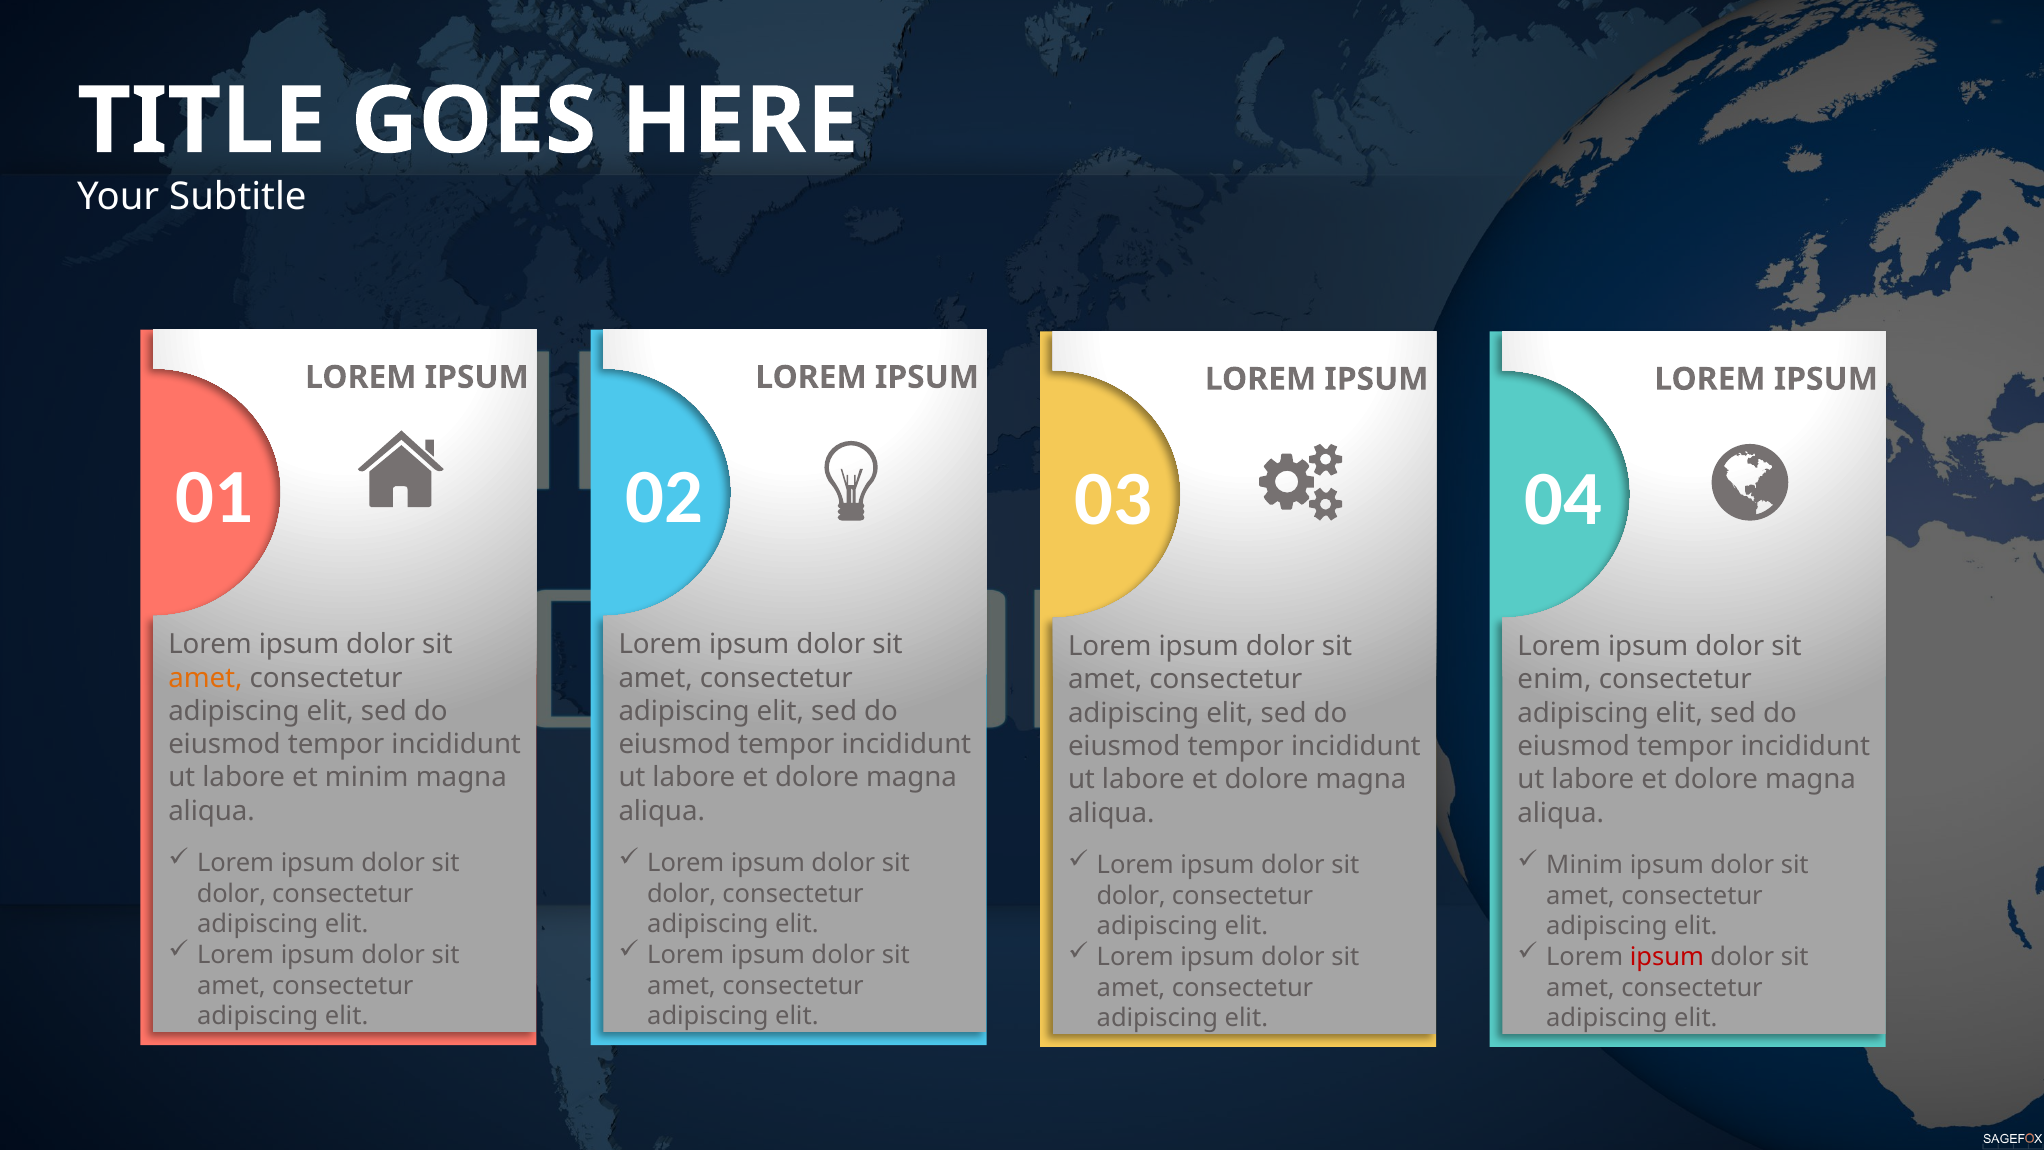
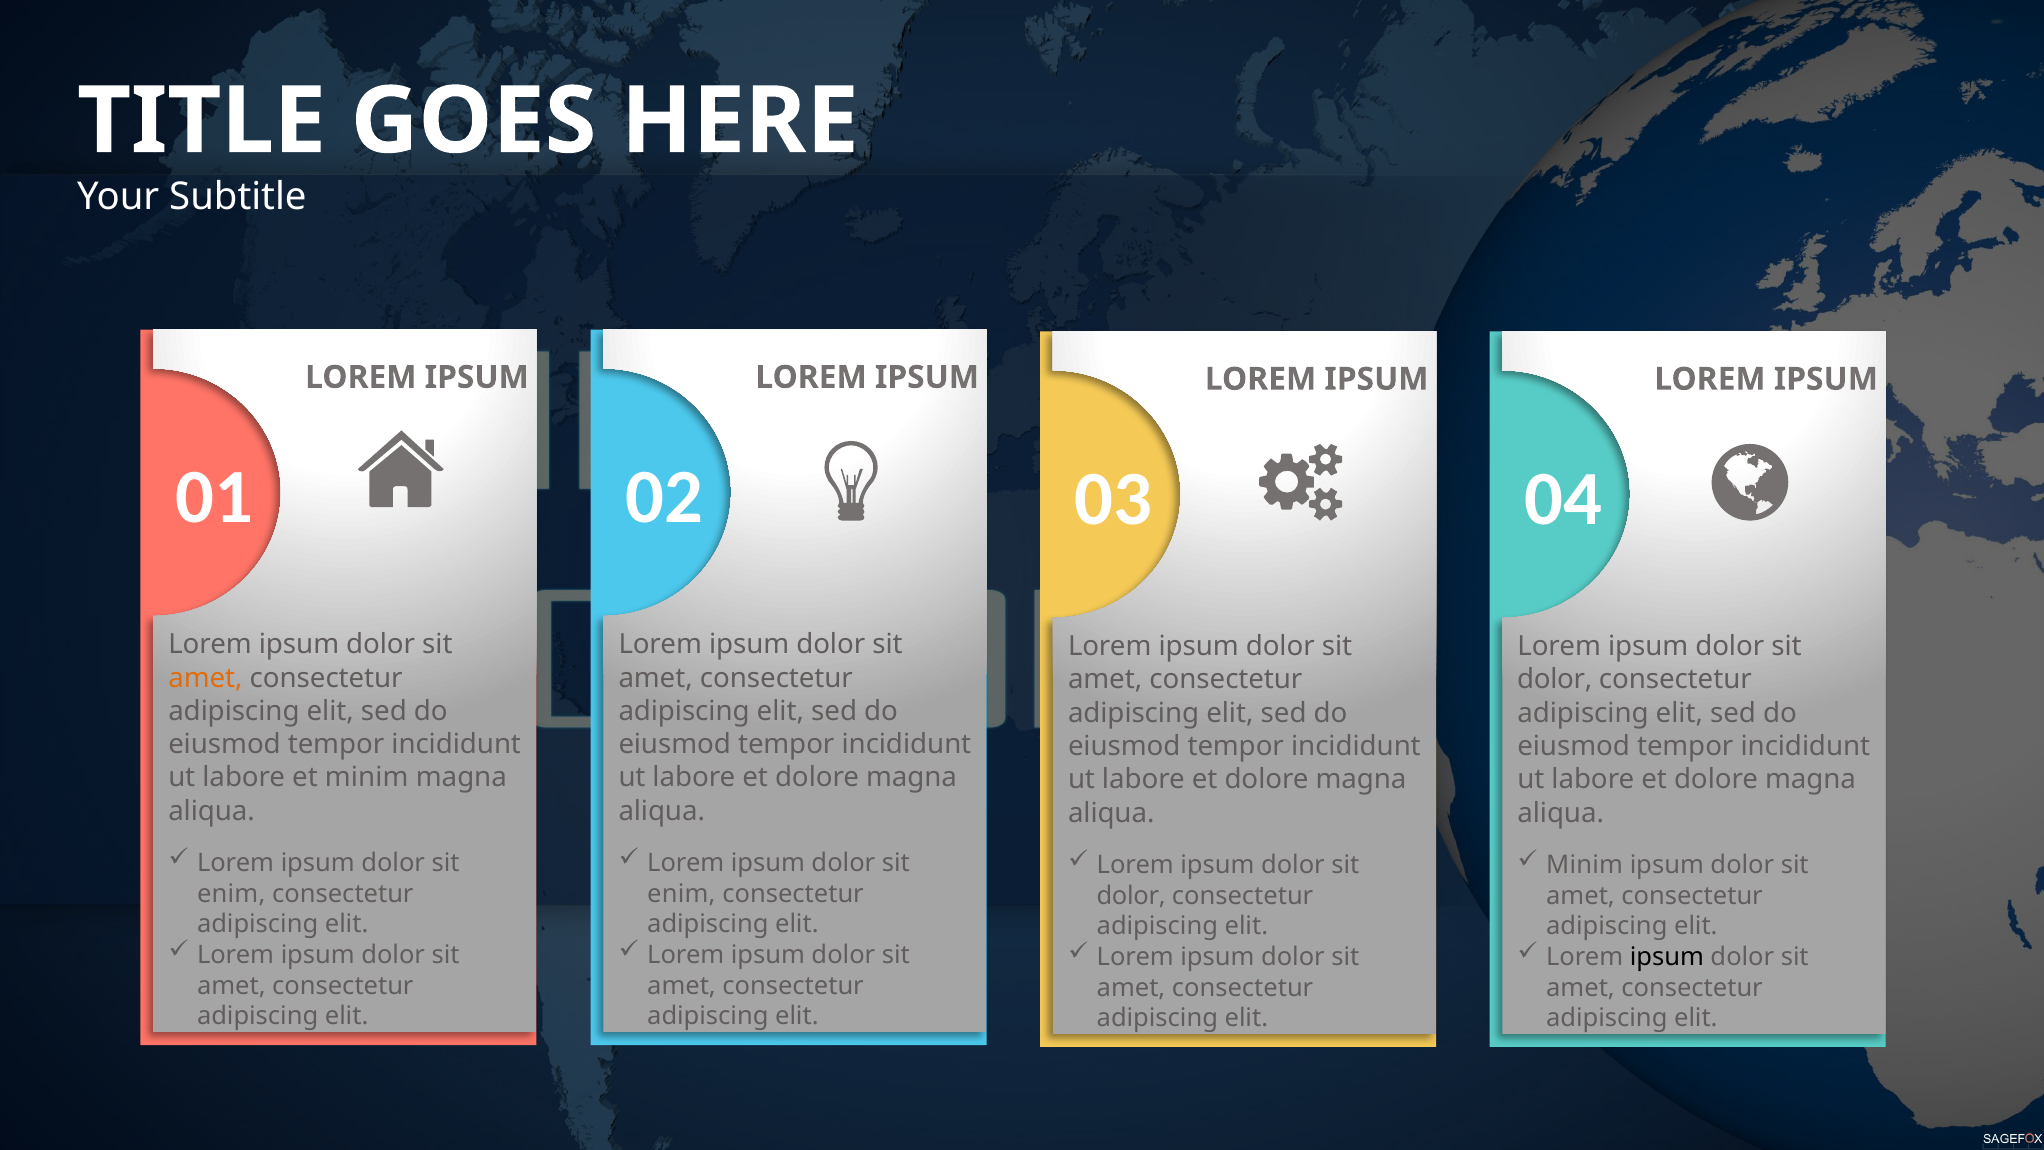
enim at (1554, 680): enim -> dolor
dolor at (231, 894): dolor -> enim
dolor at (682, 894): dolor -> enim
ipsum at (1667, 957) colour: red -> black
